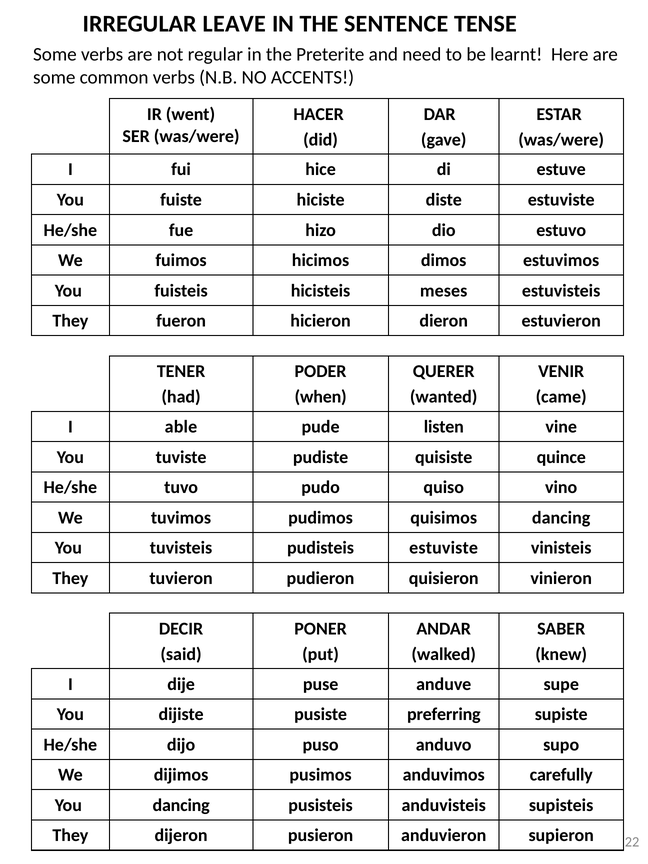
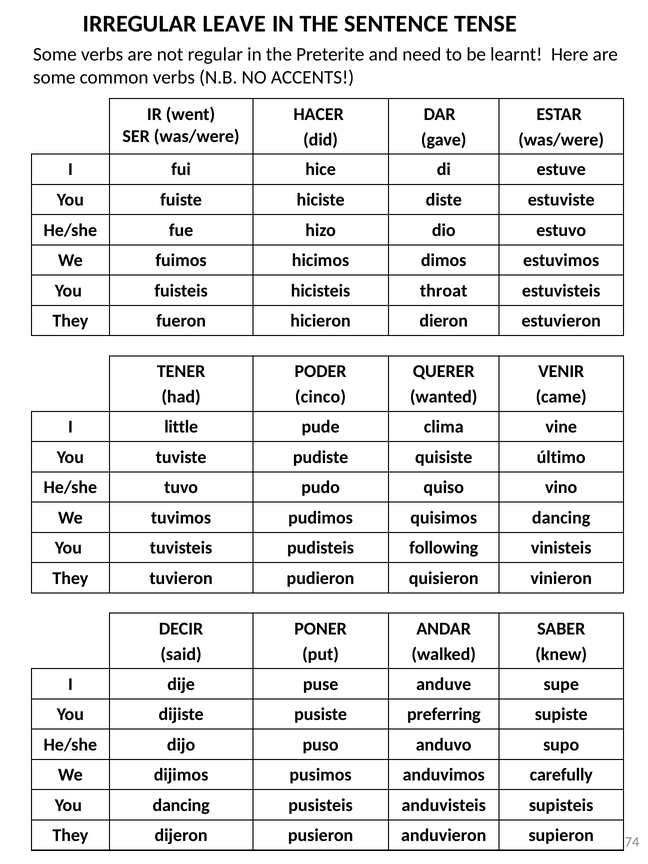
meses: meses -> throat
when: when -> cinco
able: able -> little
listen: listen -> clima
quince: quince -> último
pudisteis estuviste: estuviste -> following
22: 22 -> 74
